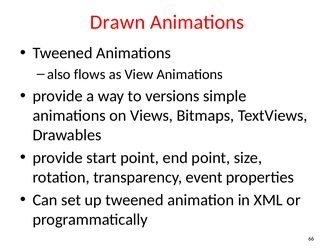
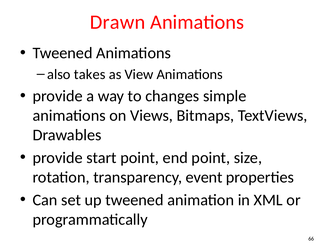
flows: flows -> takes
versions: versions -> changes
